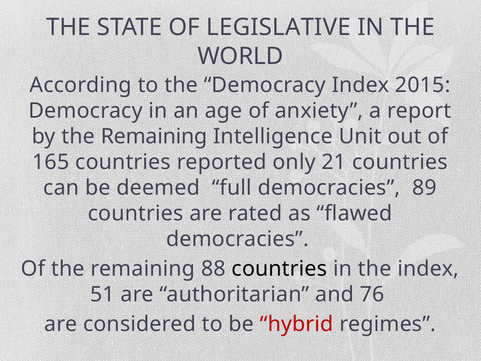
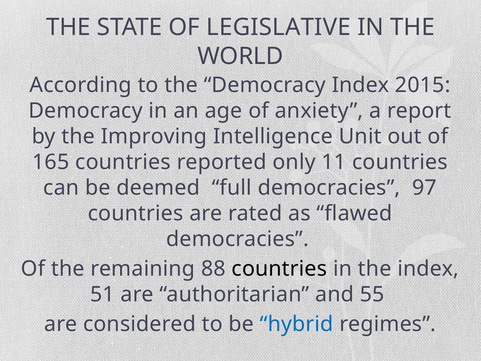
by the Remaining: Remaining -> Improving
21: 21 -> 11
89: 89 -> 97
76: 76 -> 55
hybrid colour: red -> blue
